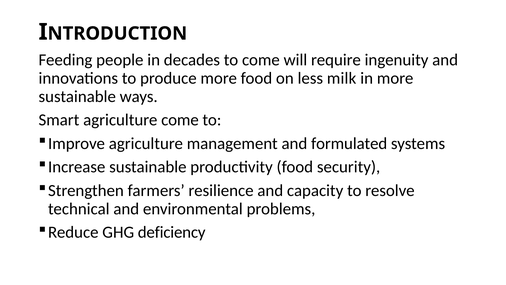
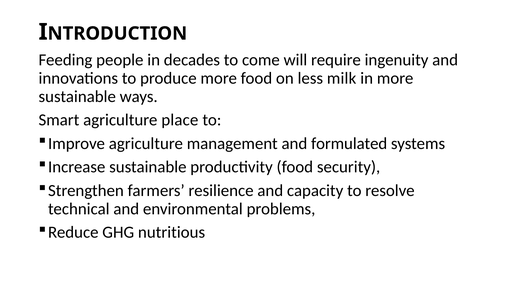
agriculture come: come -> place
deficiency: deficiency -> nutritious
